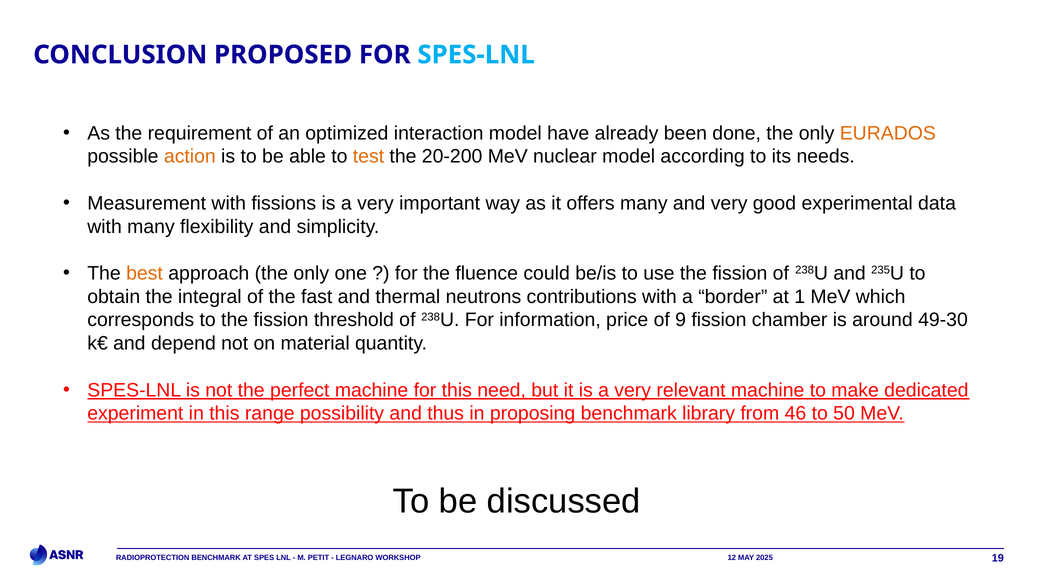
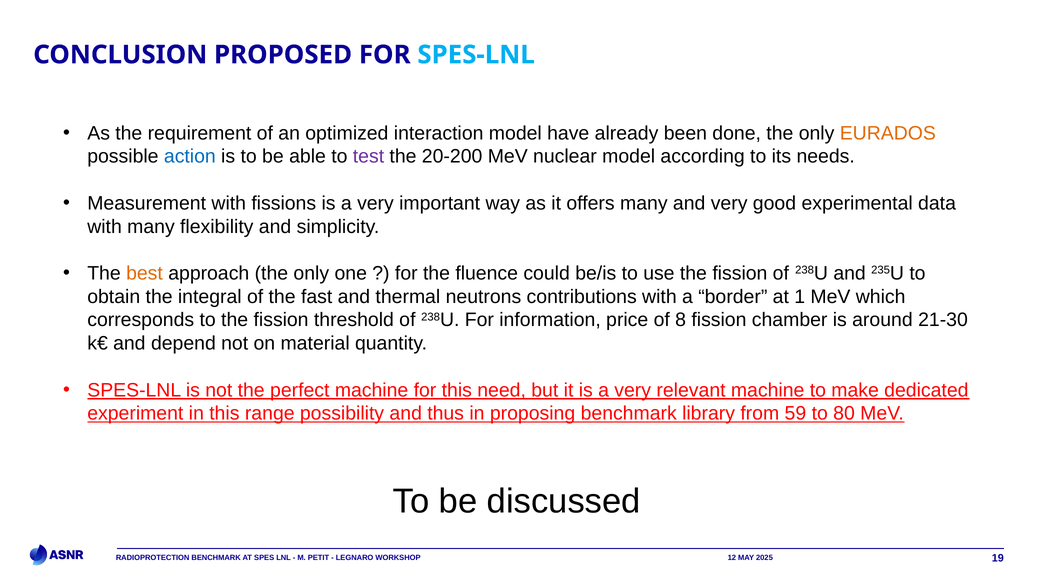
action colour: orange -> blue
test colour: orange -> purple
9: 9 -> 8
49-30: 49-30 -> 21-30
46: 46 -> 59
50: 50 -> 80
